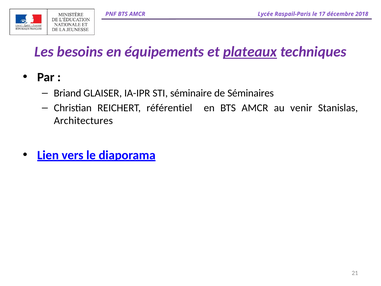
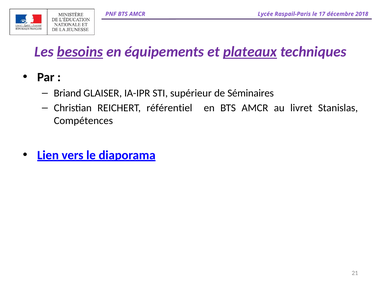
besoins underline: none -> present
séminaire: séminaire -> supérieur
venir: venir -> livret
Architectures: Architectures -> Compétences
